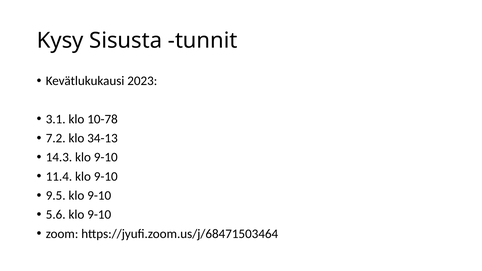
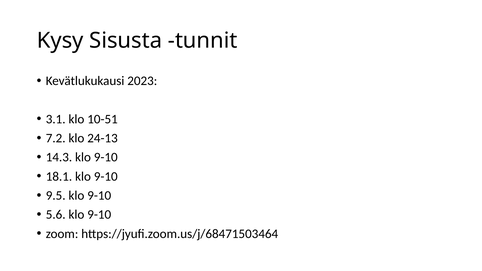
10-78: 10-78 -> 10-51
34-13: 34-13 -> 24-13
11.4: 11.4 -> 18.1
